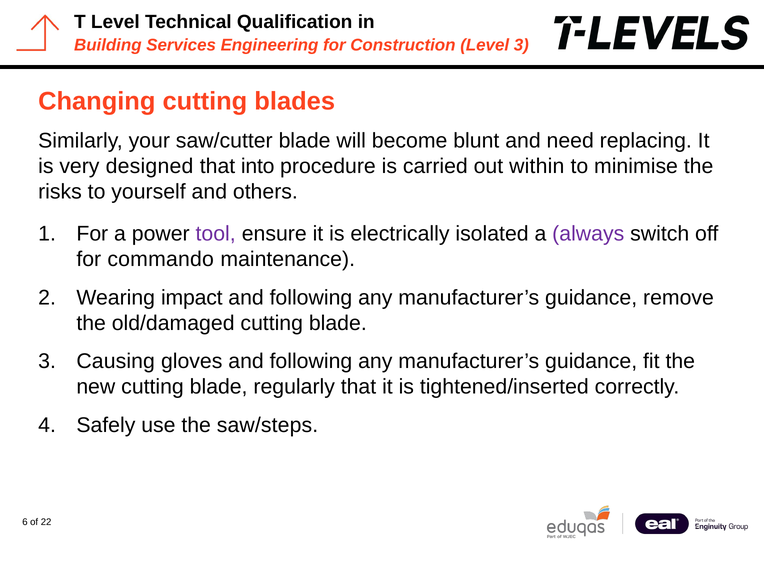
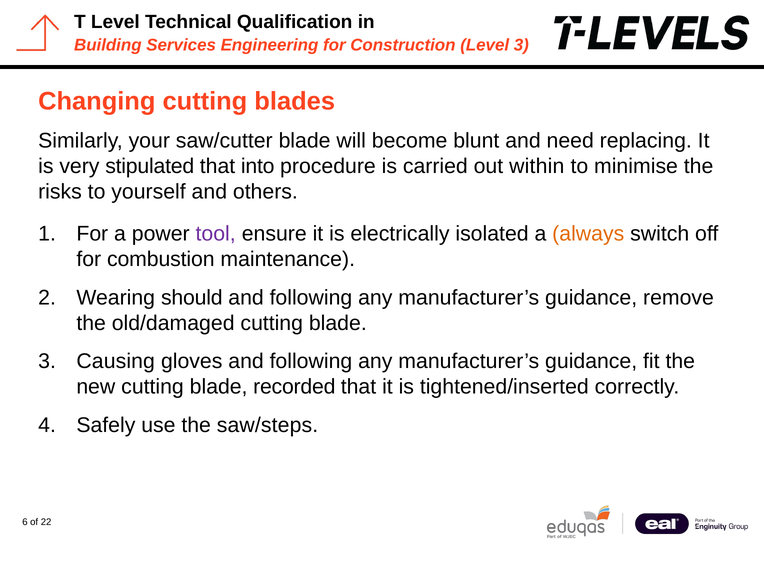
designed: designed -> stipulated
always colour: purple -> orange
commando: commando -> combustion
impact: impact -> should
regularly: regularly -> recorded
